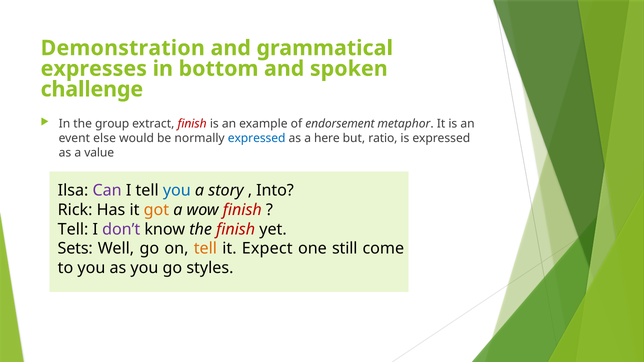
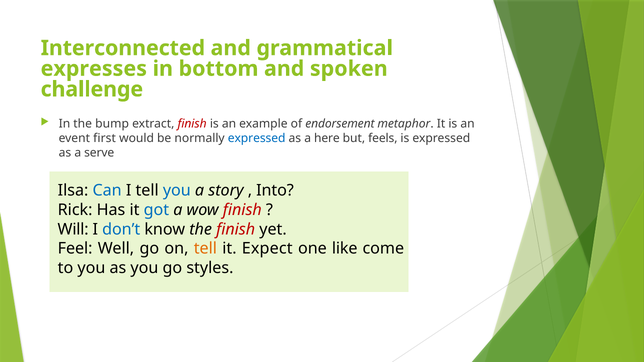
Demonstration: Demonstration -> Interconnected
group: group -> bump
else: else -> first
ratio: ratio -> feels
value: value -> serve
Can colour: purple -> blue
got colour: orange -> blue
Tell at (73, 229): Tell -> Will
don’t colour: purple -> blue
Sets: Sets -> Feel
still: still -> like
